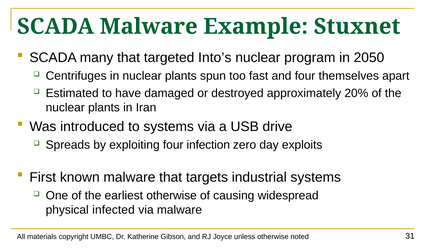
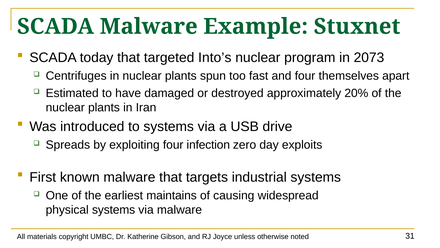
many: many -> today
2050: 2050 -> 2073
earliest otherwise: otherwise -> maintains
physical infected: infected -> systems
